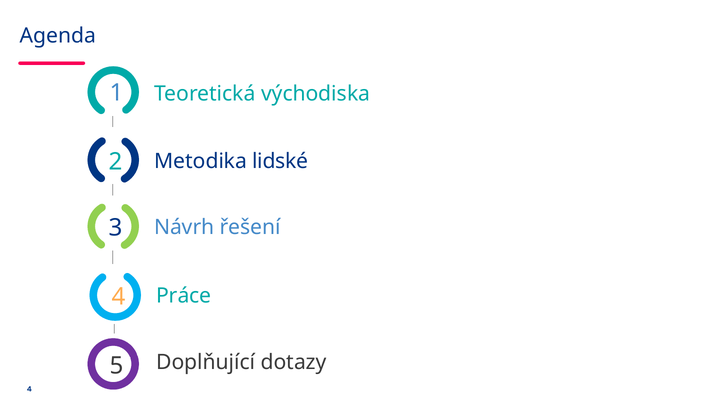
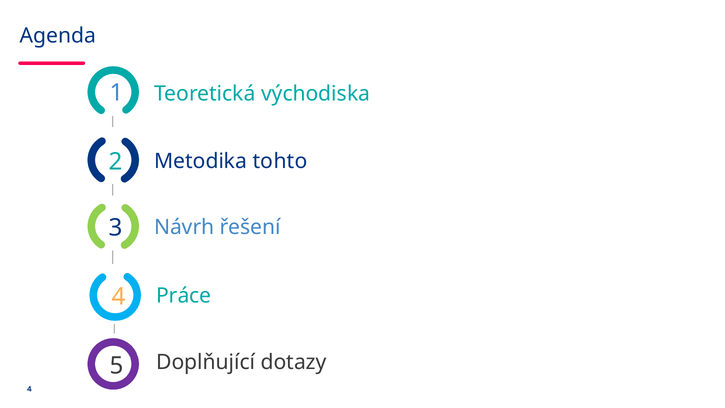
lidské: lidské -> tohto
